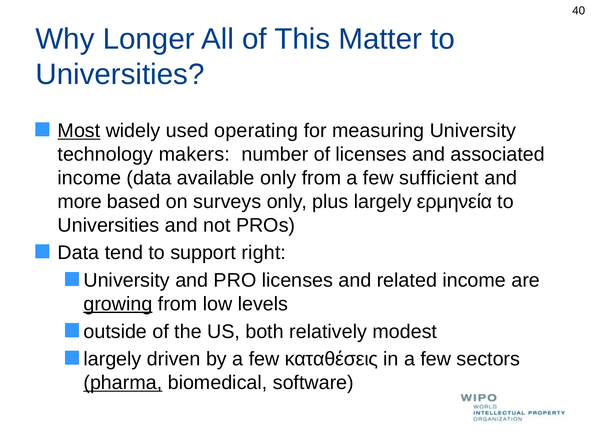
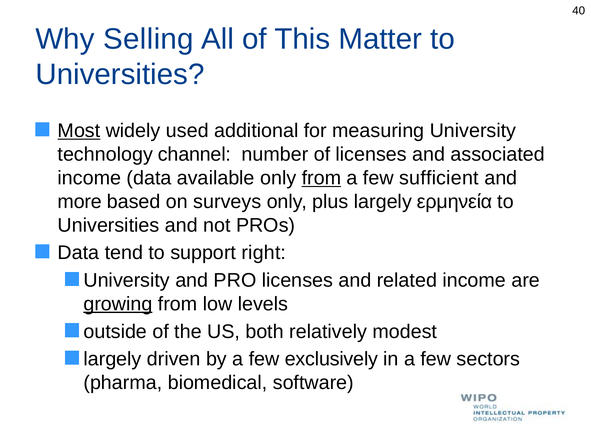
Longer: Longer -> Selling
operating: operating -> additional
makers: makers -> channel
from at (321, 178) underline: none -> present
καταθέσεις: καταθέσεις -> exclusively
pharma underline: present -> none
